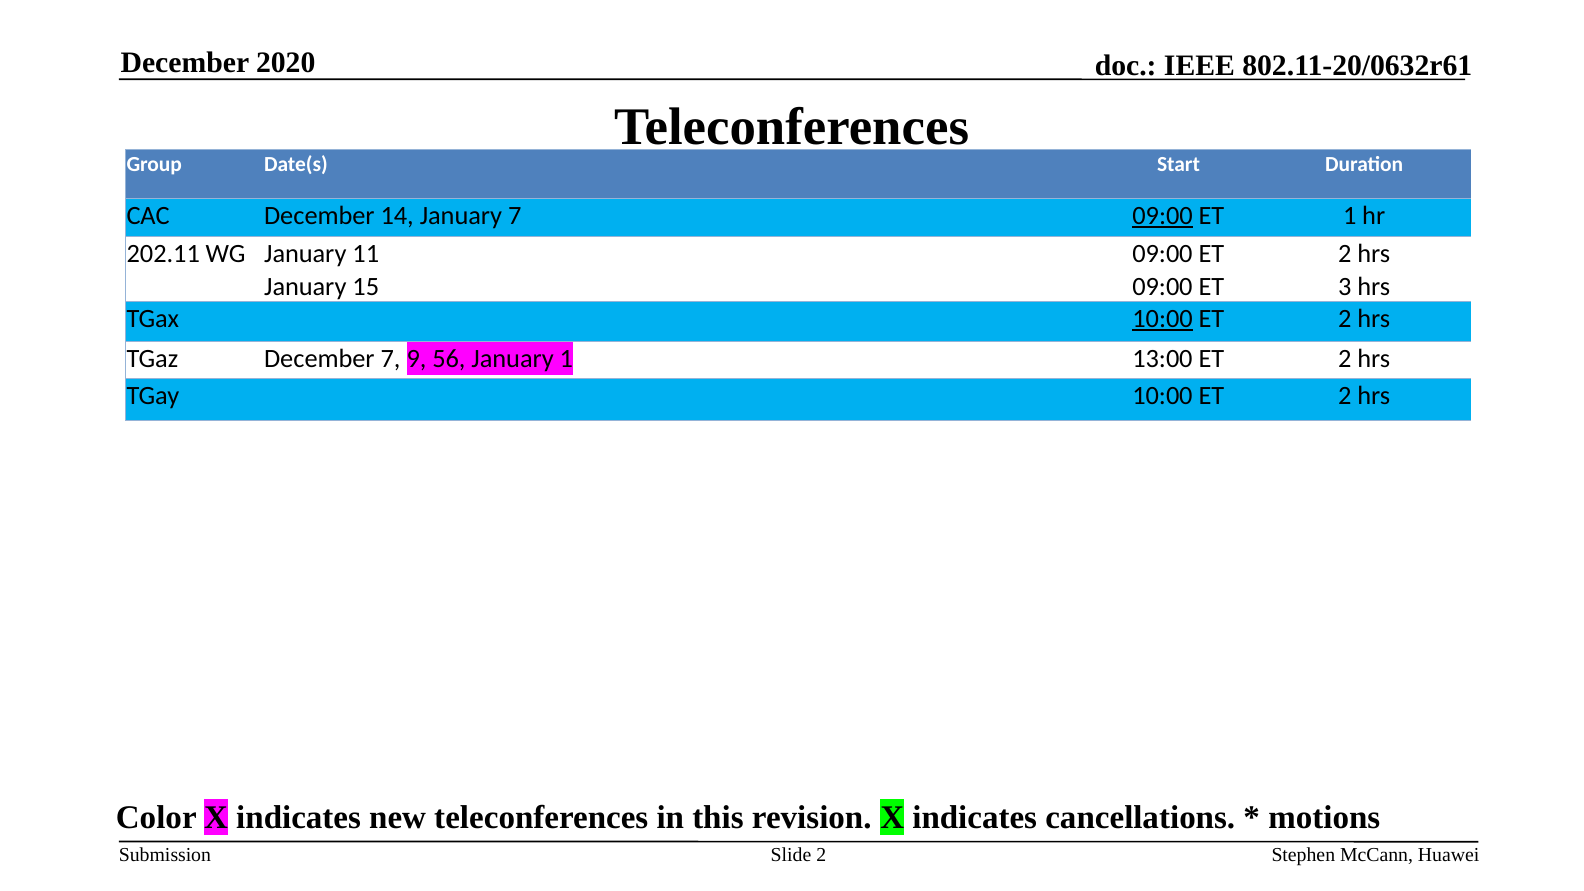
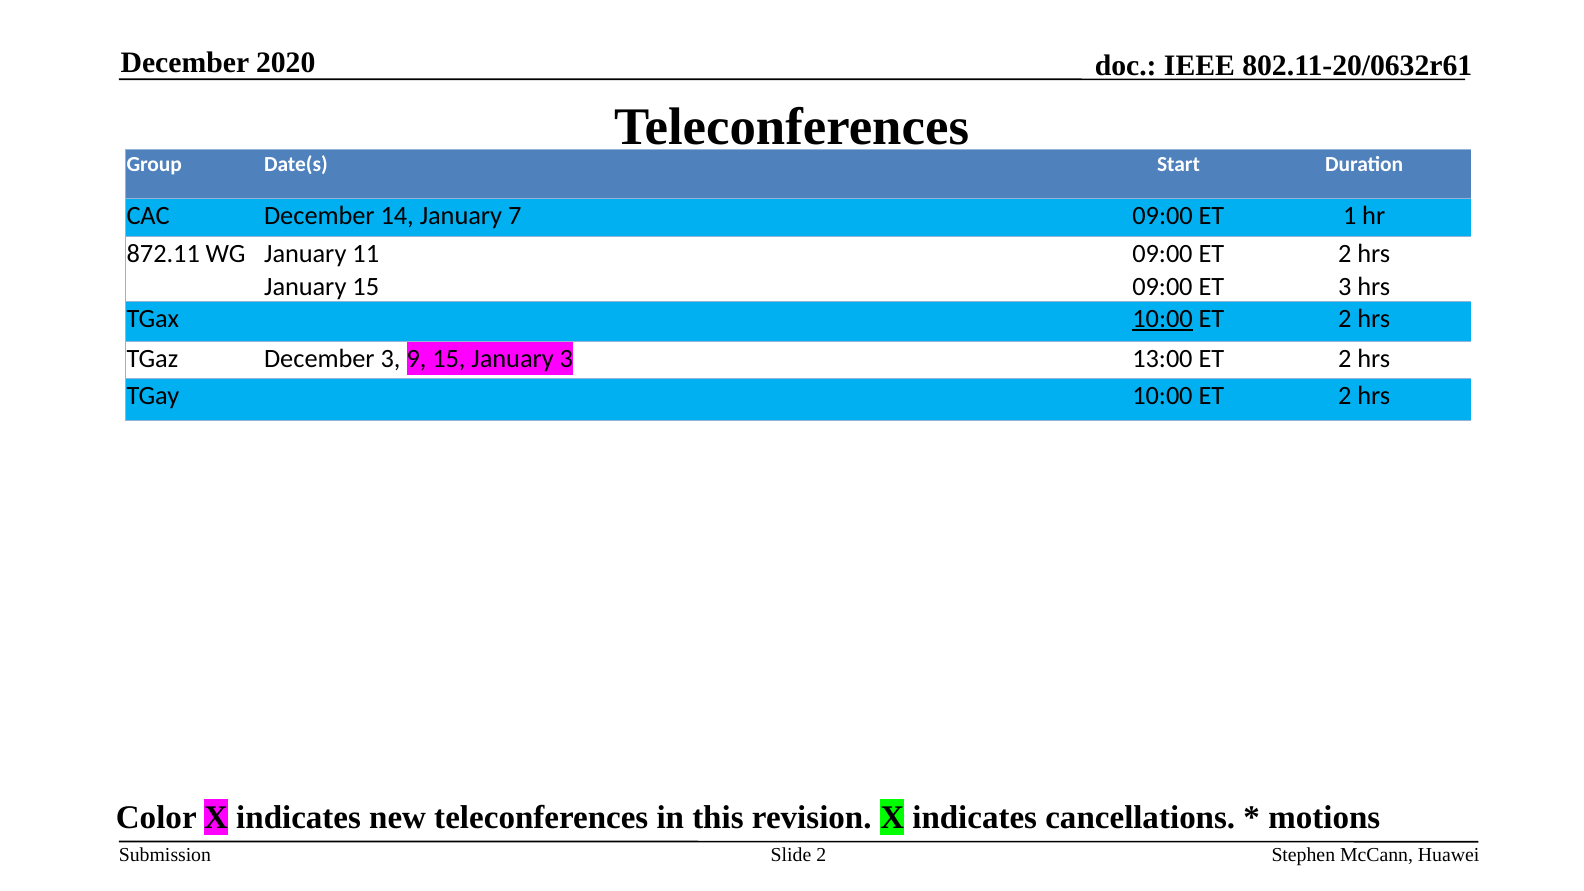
09:00 at (1163, 216) underline: present -> none
202.11: 202.11 -> 872.11
December 7: 7 -> 3
9 56: 56 -> 15
January 1: 1 -> 3
